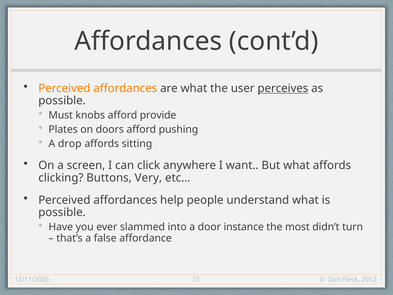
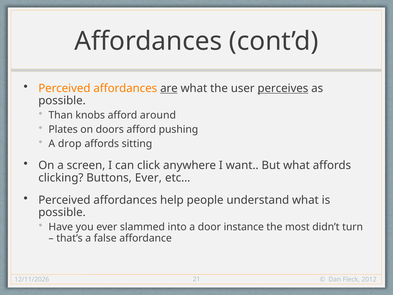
are underline: none -> present
Must: Must -> Than
provide: provide -> around
Buttons Very: Very -> Ever
